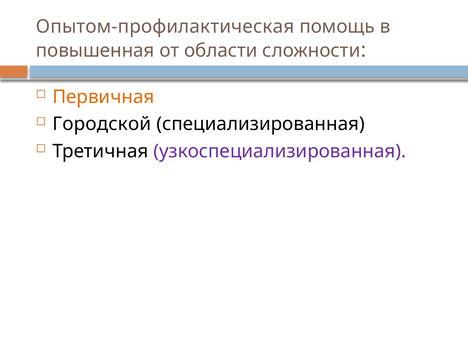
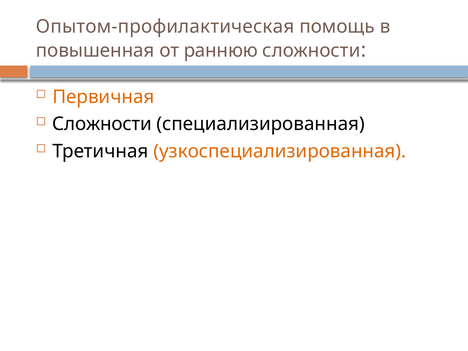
области: области -> раннюю
Городской at (102, 124): Городской -> Сложности
узкоспециализированная colour: purple -> orange
